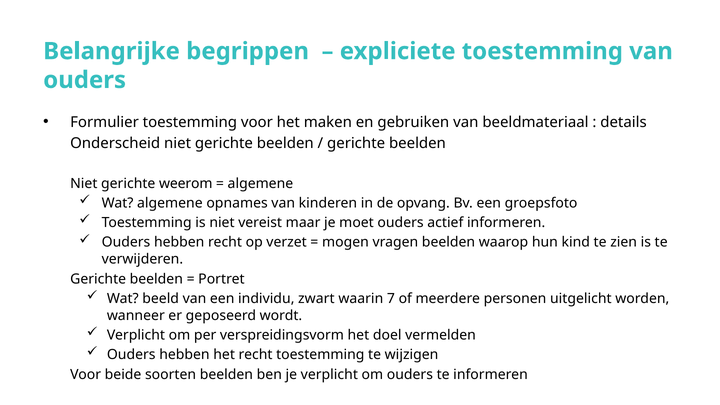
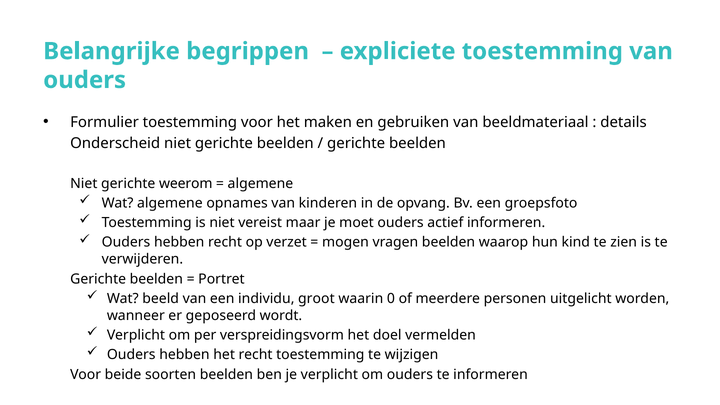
zwart: zwart -> groot
7: 7 -> 0
